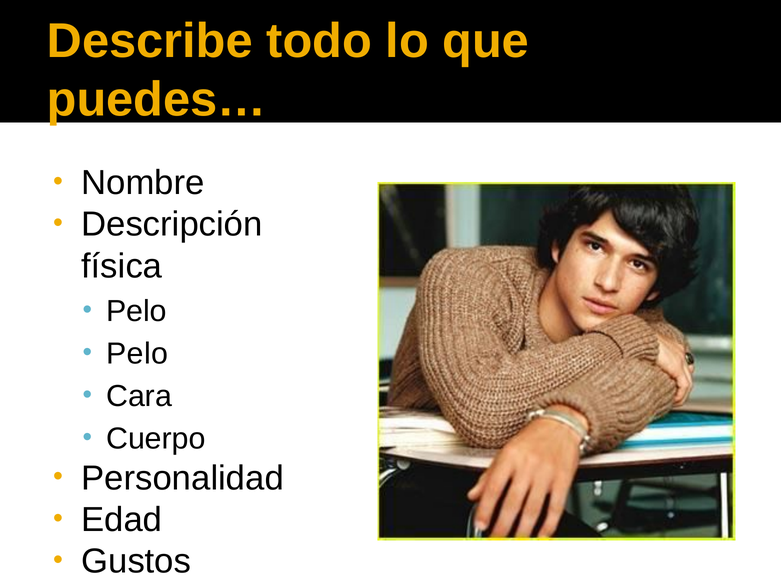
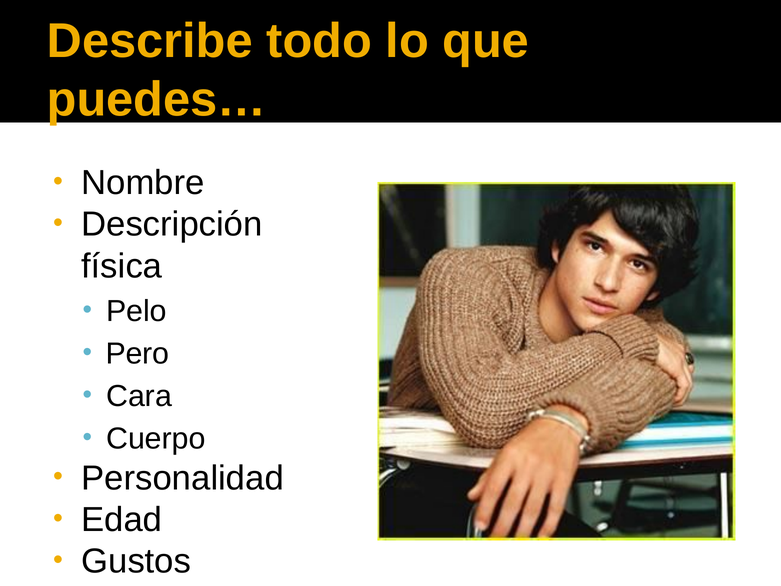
Pelo at (137, 353): Pelo -> Pero
